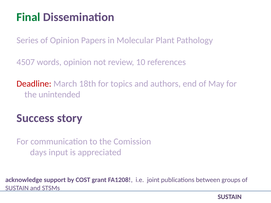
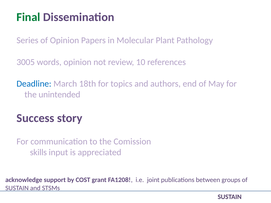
4507: 4507 -> 3005
Deadline colour: red -> blue
days: days -> skills
